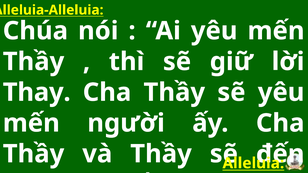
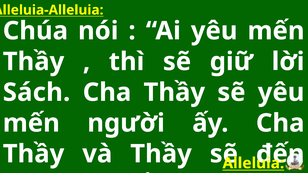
Thay: Thay -> Sách
